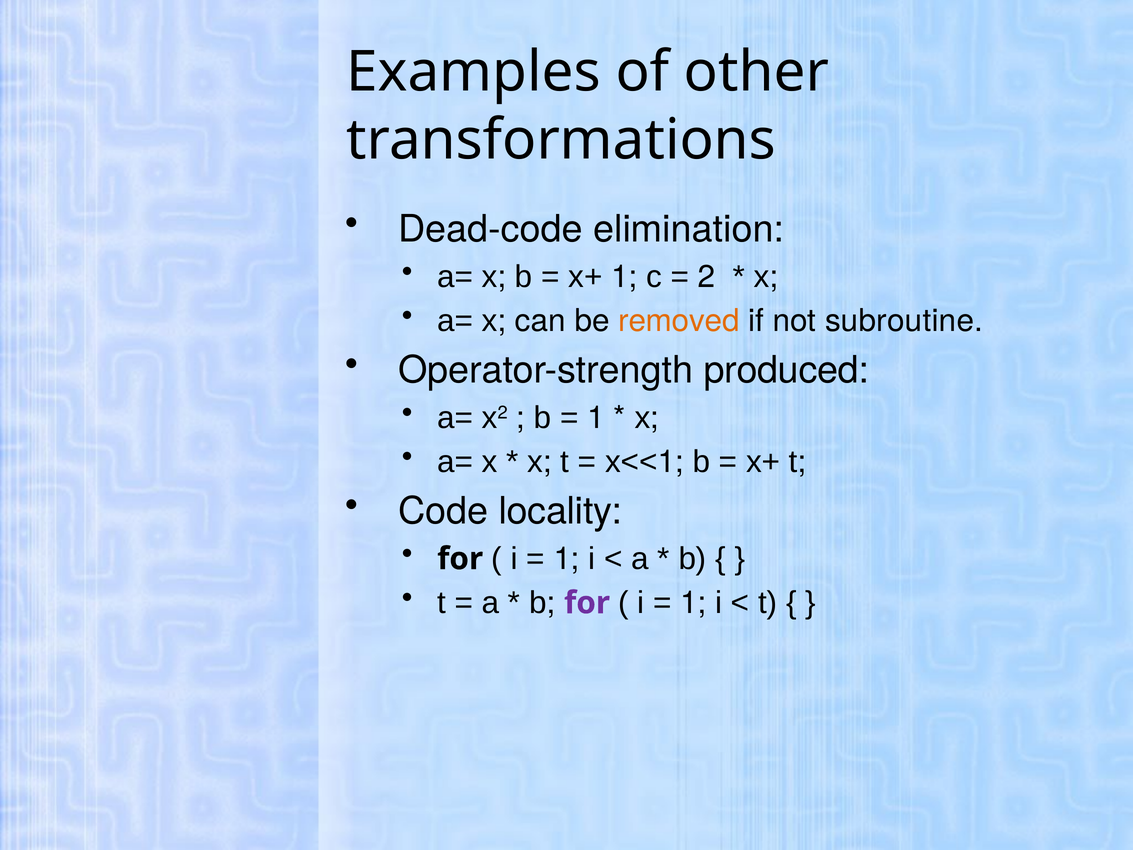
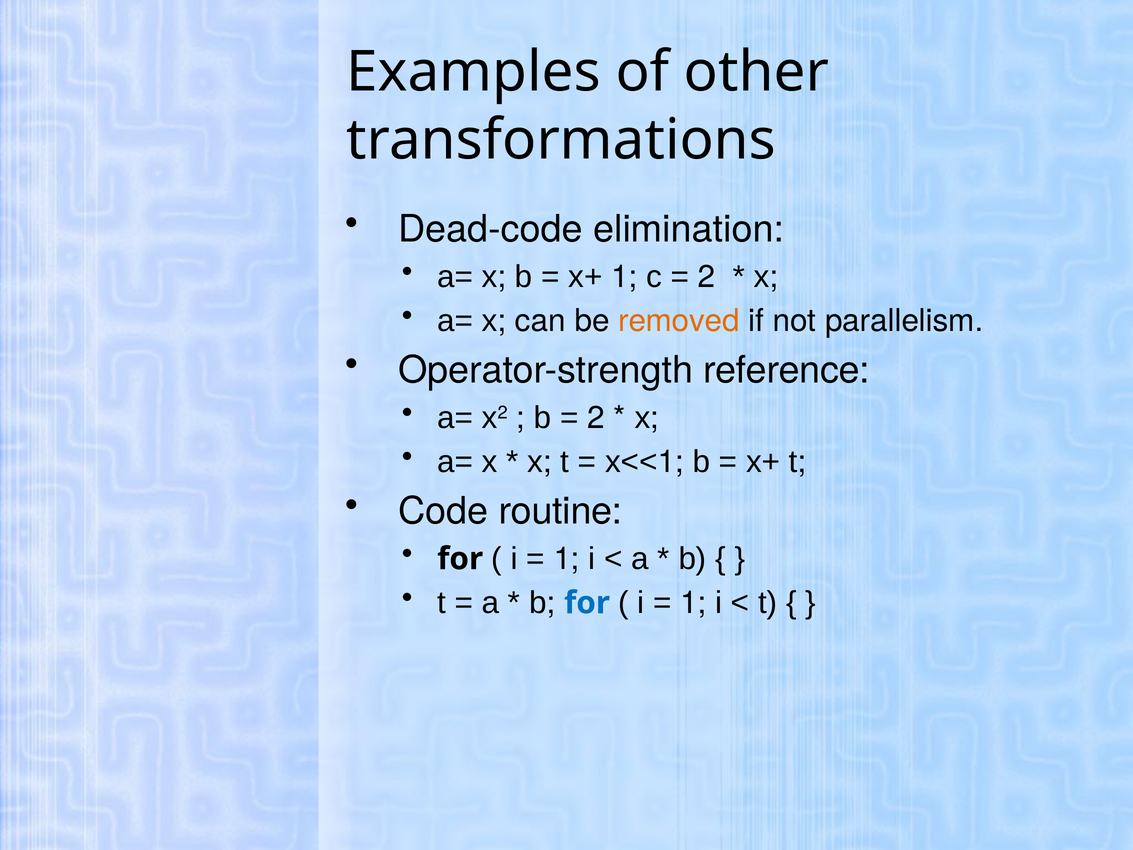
subroutine: subroutine -> parallelism
produced: produced -> reference
1 at (596, 418): 1 -> 2
locality: locality -> routine
for at (587, 603) colour: purple -> blue
